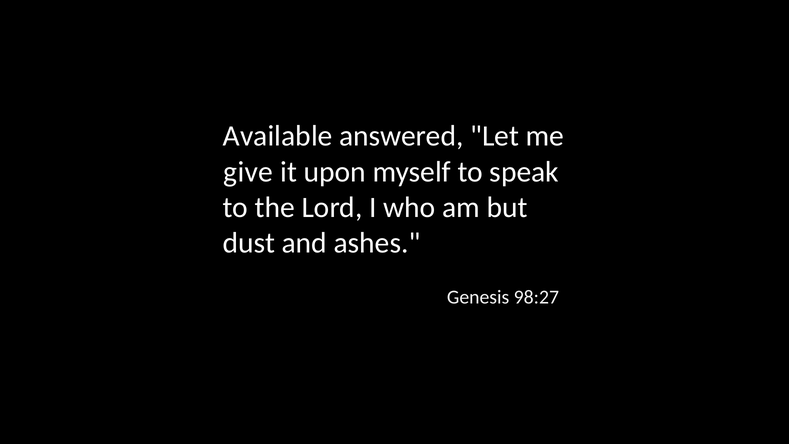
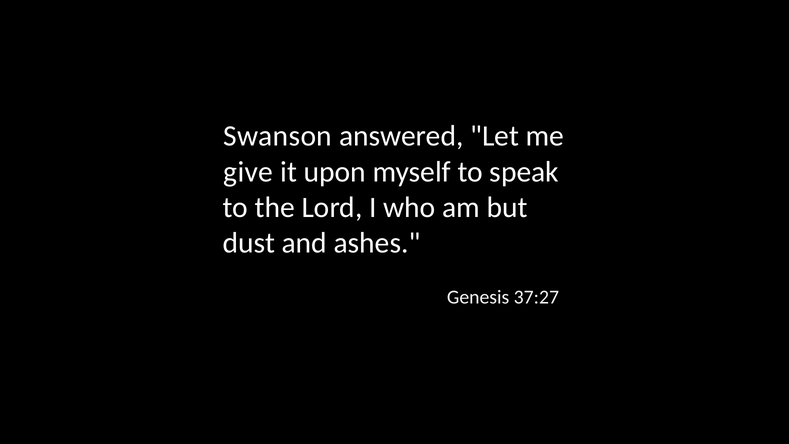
Available: Available -> Swanson
98:27: 98:27 -> 37:27
